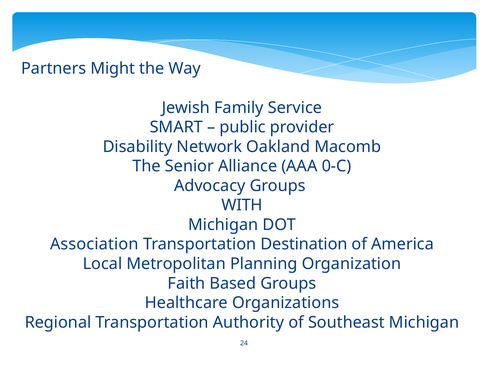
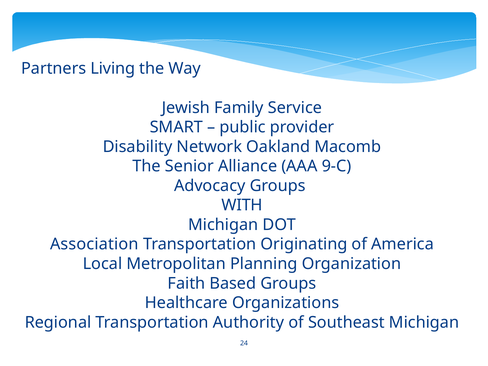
Might: Might -> Living
0-C: 0-C -> 9-C
Destination: Destination -> Originating
